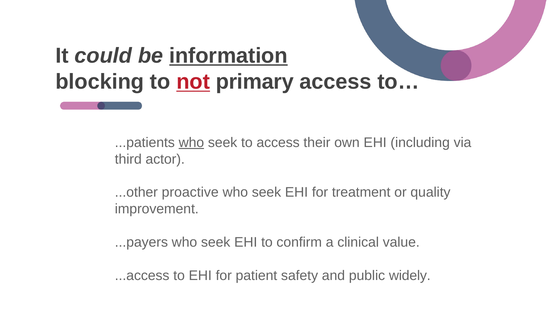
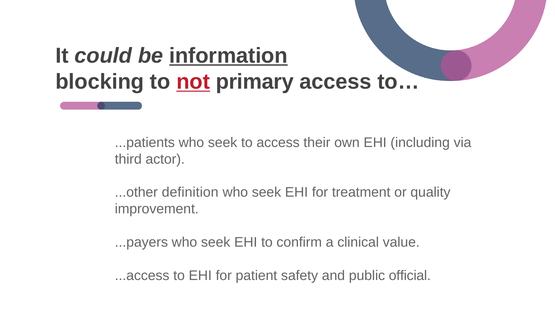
who at (191, 143) underline: present -> none
proactive: proactive -> definition
widely: widely -> official
